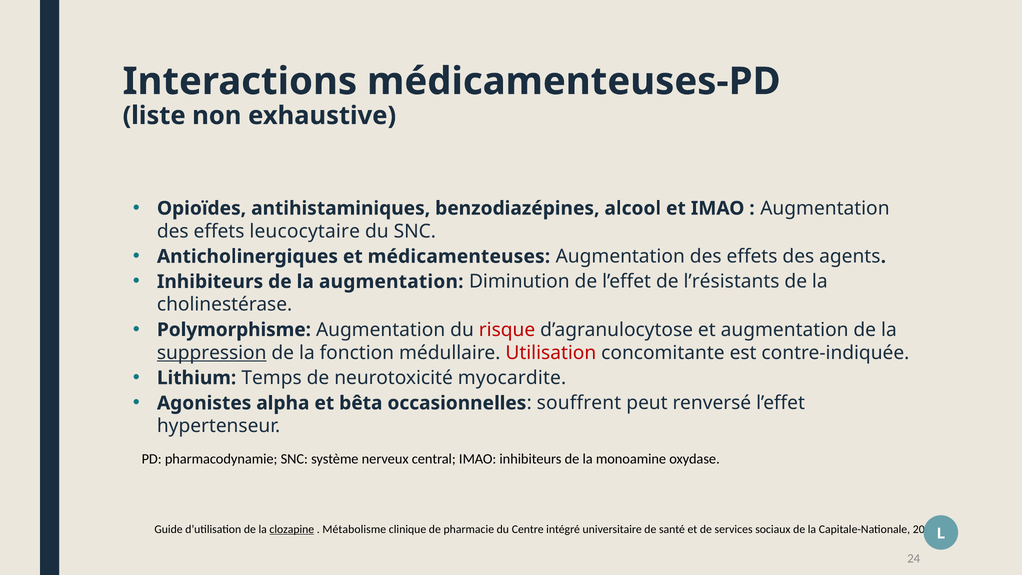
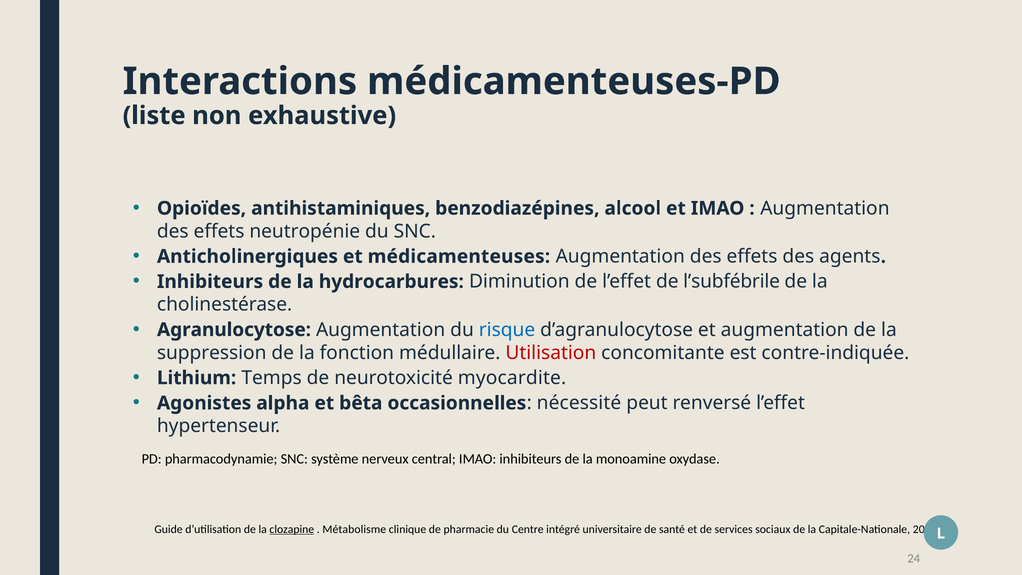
leucocytaire: leucocytaire -> neutropénie
la augmentation: augmentation -> hydrocarbures
l’résistants: l’résistants -> l’subfébrile
Polymorphisme: Polymorphisme -> Agranulocytose
risque colour: red -> blue
suppression underline: present -> none
souffrent: souffrent -> nécessité
